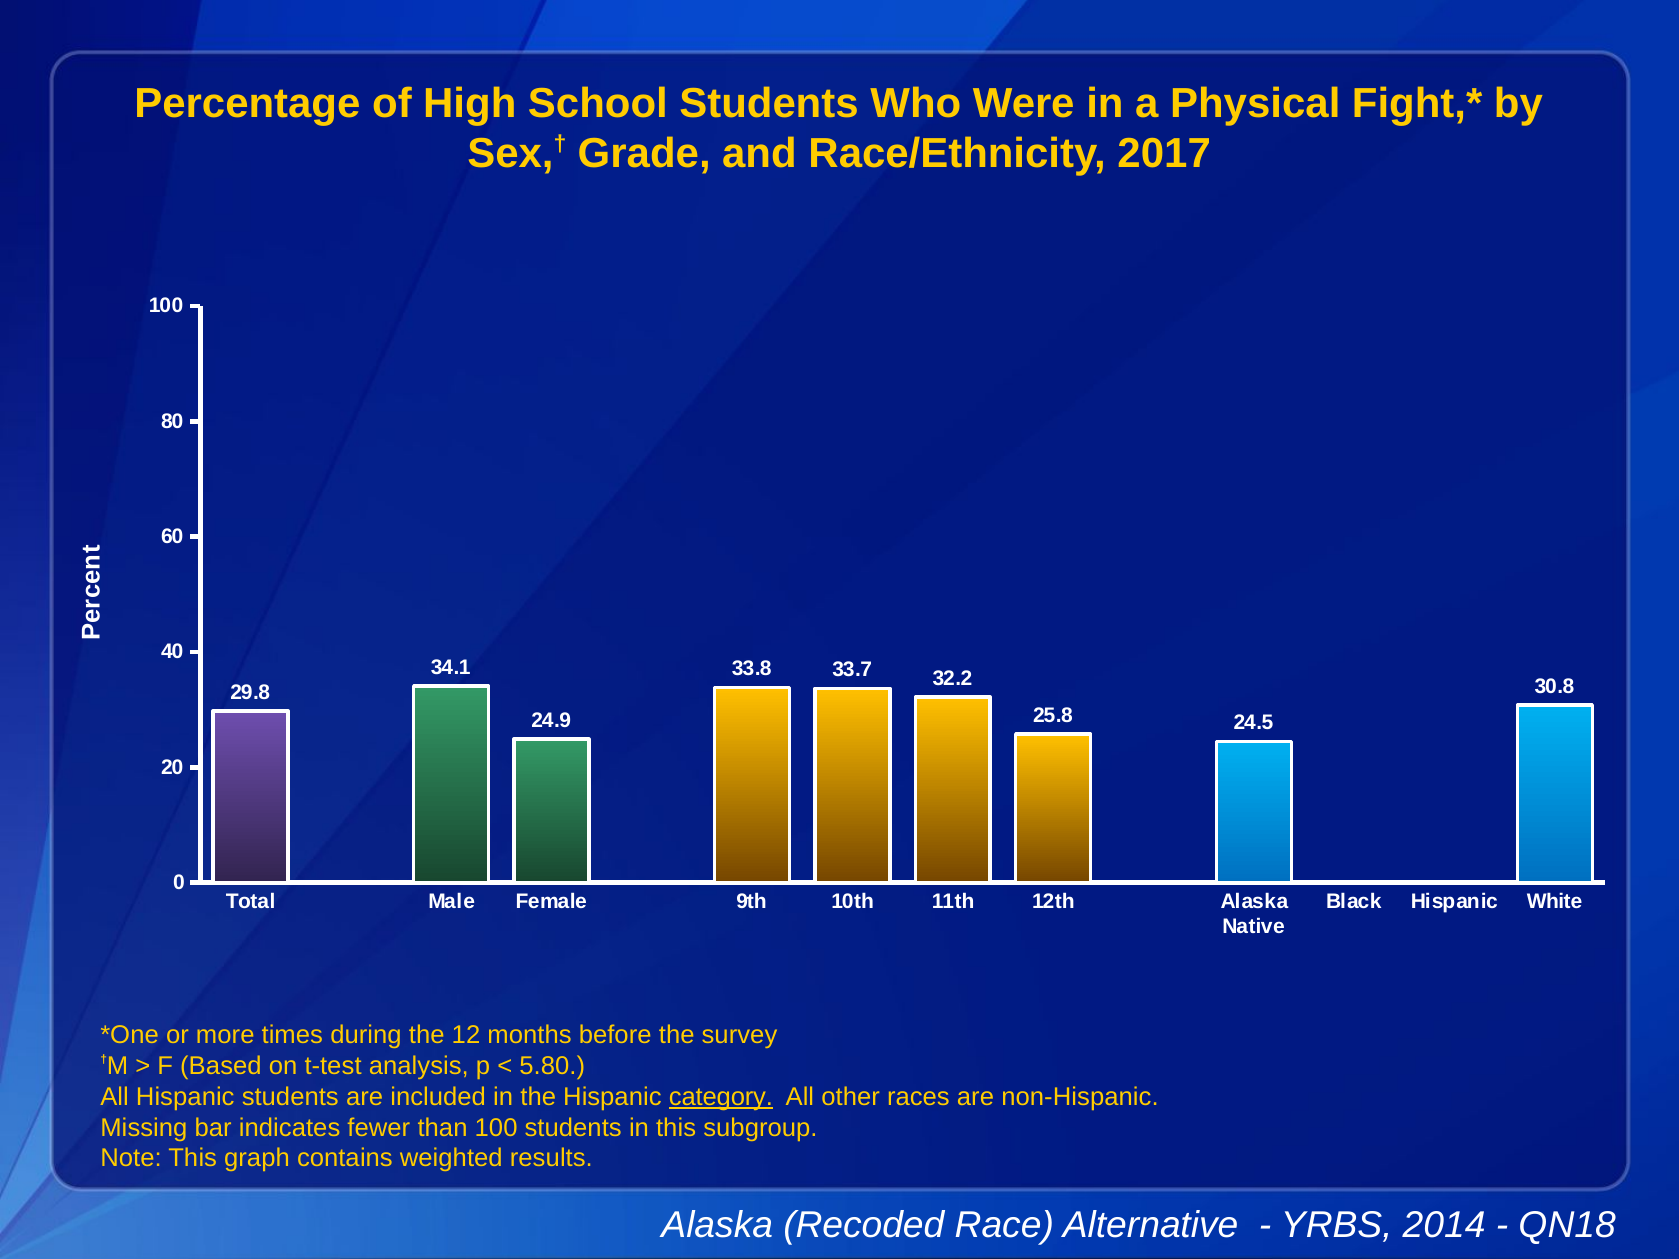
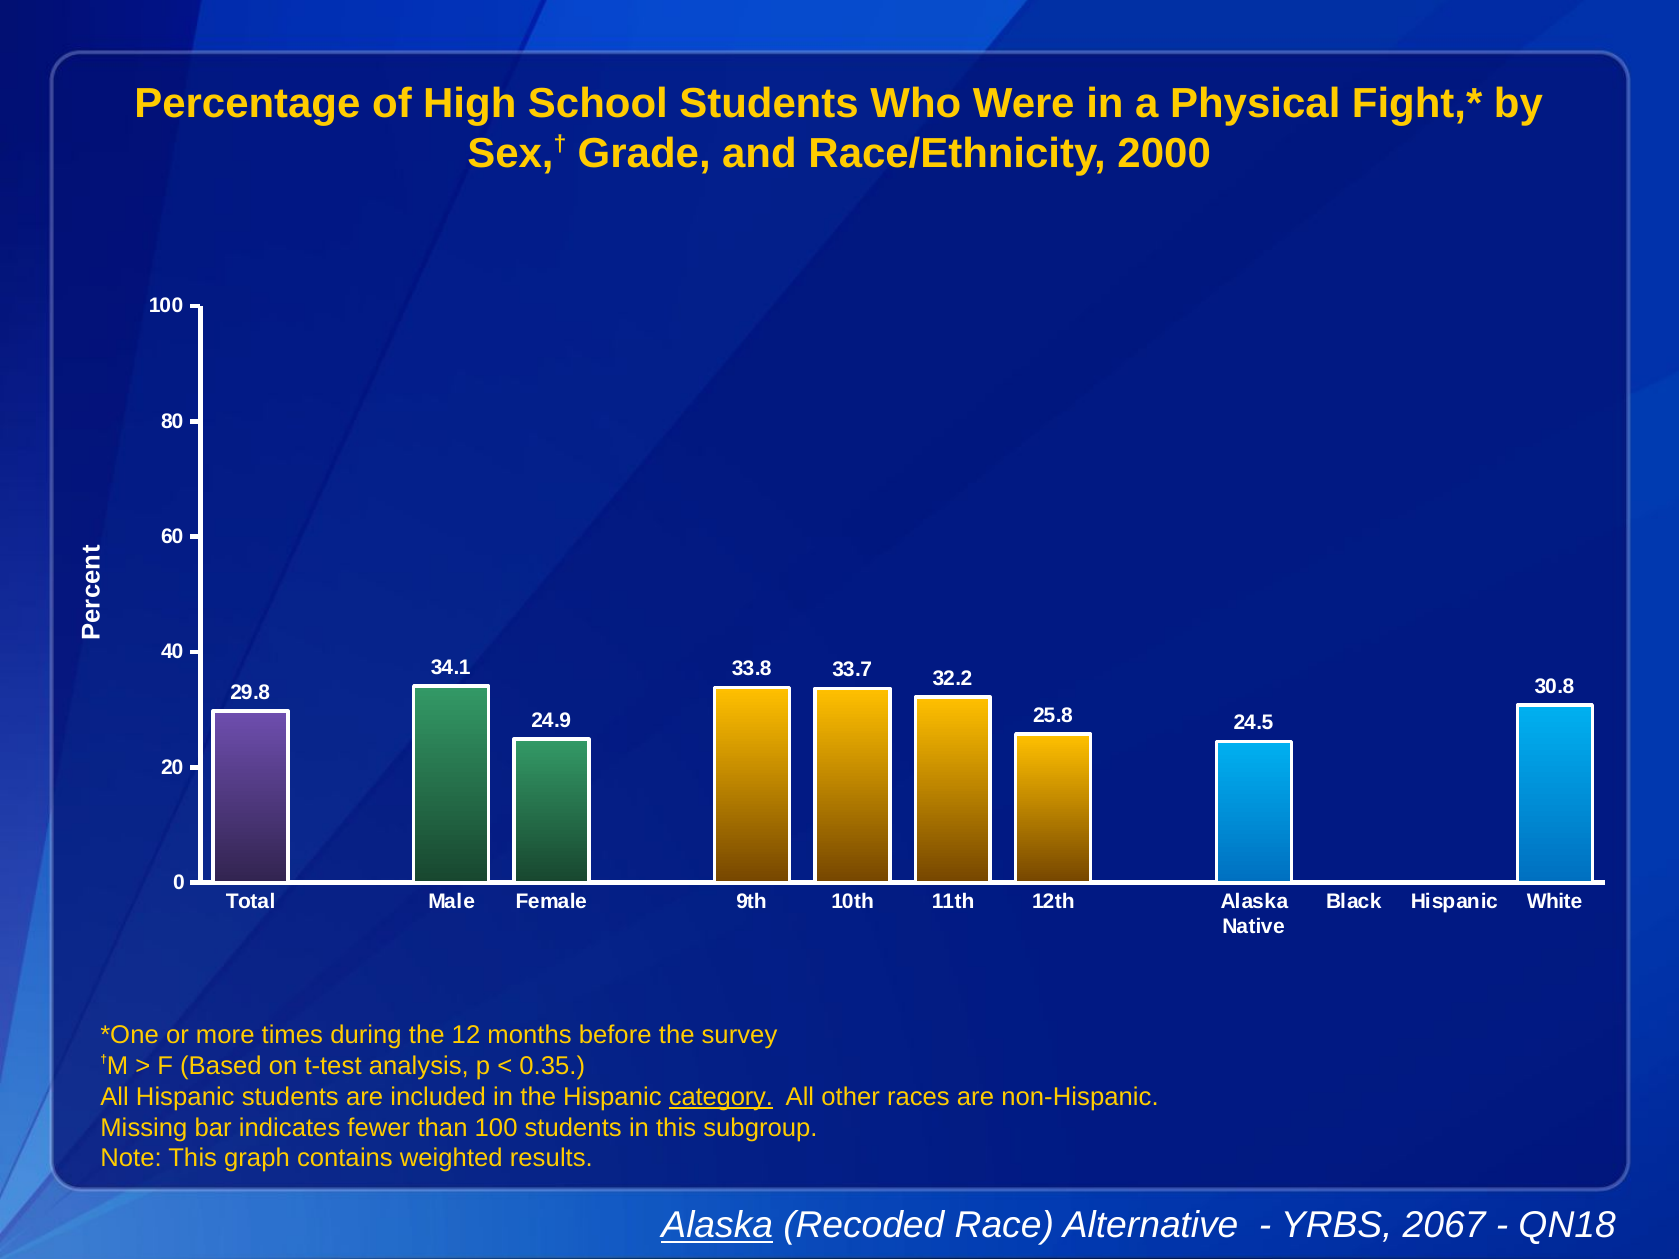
2017: 2017 -> 2000
5.80: 5.80 -> 0.35
Alaska at (717, 1226) underline: none -> present
2014: 2014 -> 2067
